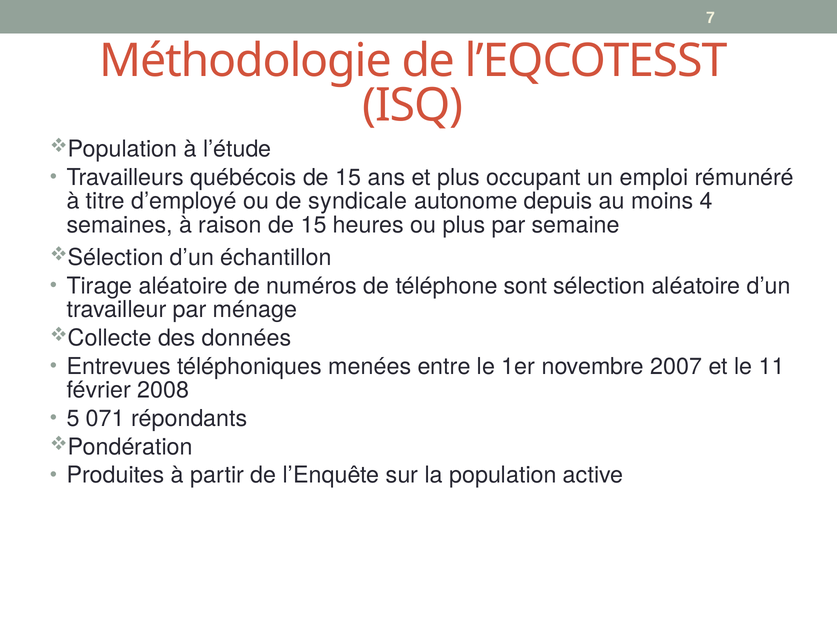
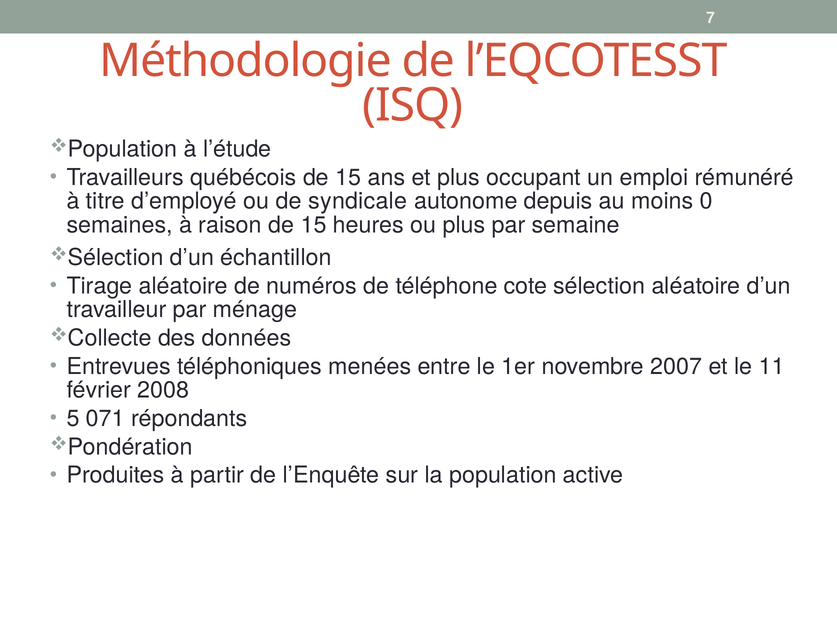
4: 4 -> 0
sont: sont -> cote
